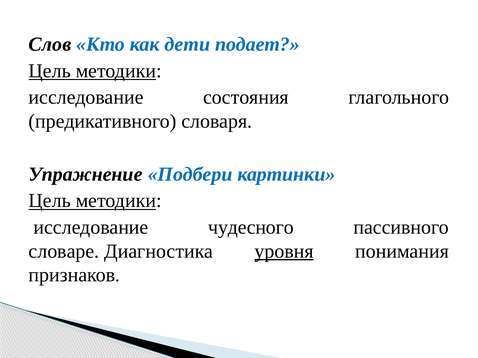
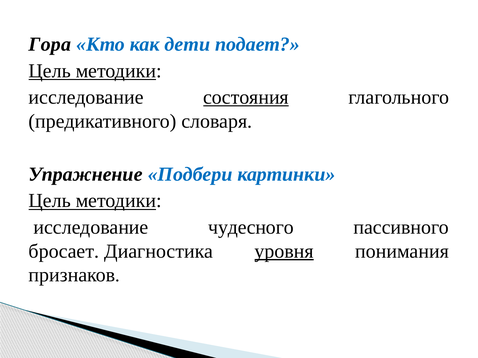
Слов: Слов -> Гора
состояния underline: none -> present
словаре: словаре -> бросает
